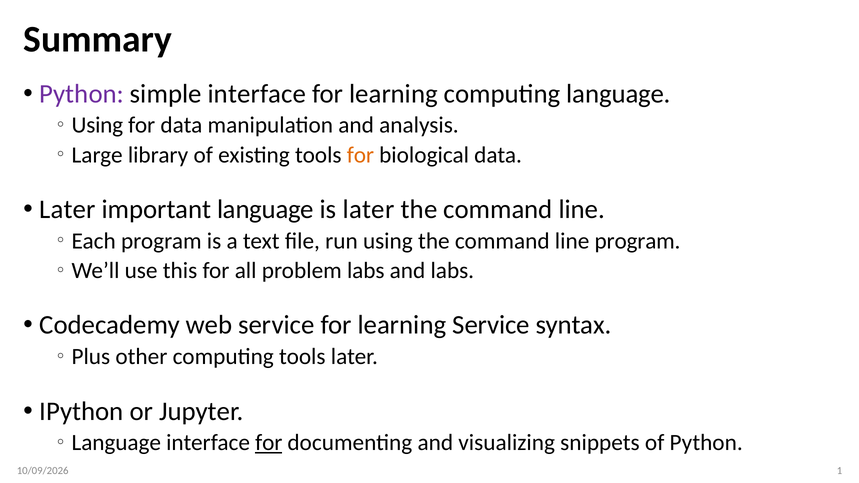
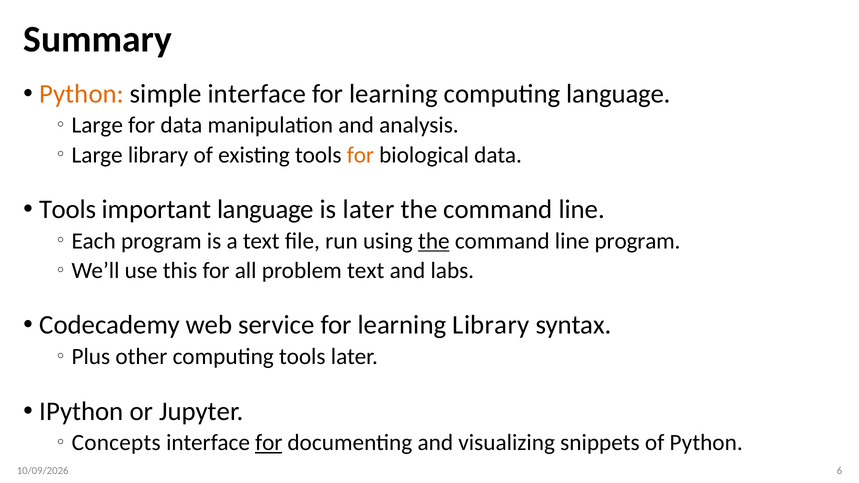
Python at (82, 94) colour: purple -> orange
Using at (97, 125): Using -> Large
Later at (67, 210): Later -> Tools
the at (434, 241) underline: none -> present
problem labs: labs -> text
learning Service: Service -> Library
Language at (116, 443): Language -> Concepts
1: 1 -> 6
